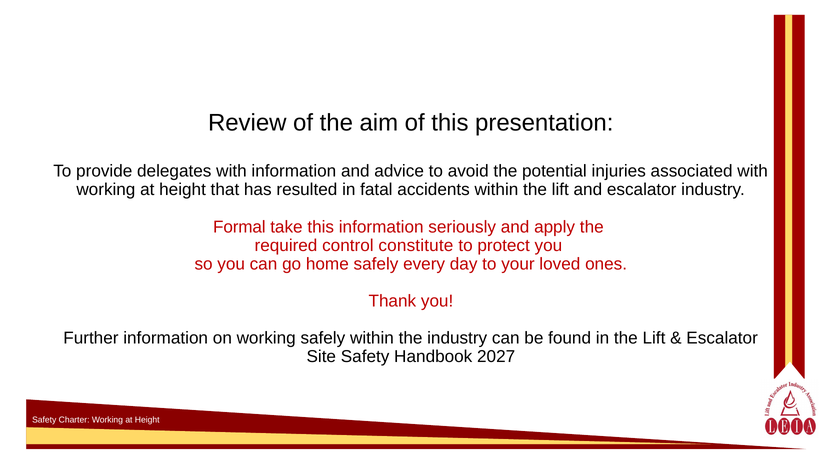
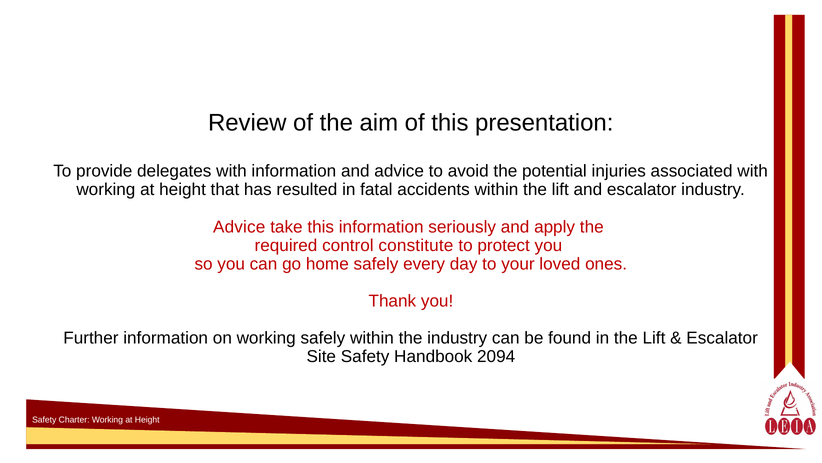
Formal at (239, 227): Formal -> Advice
2027: 2027 -> 2094
